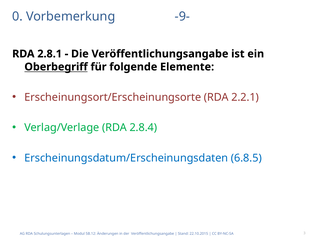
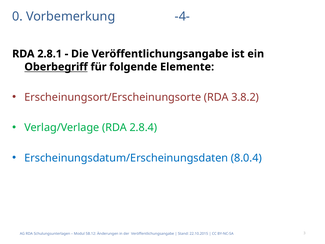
-9-: -9- -> -4-
2.2.1: 2.2.1 -> 3.8.2
6.8.5: 6.8.5 -> 8.0.4
